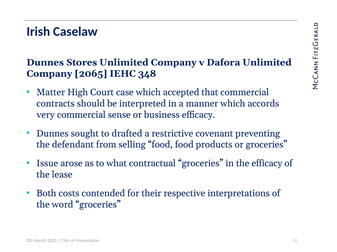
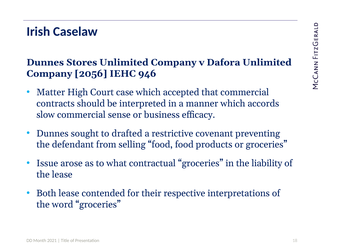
2065: 2065 -> 2056
348: 348 -> 946
very: very -> slow
the efficacy: efficacy -> liability
Both costs: costs -> lease
